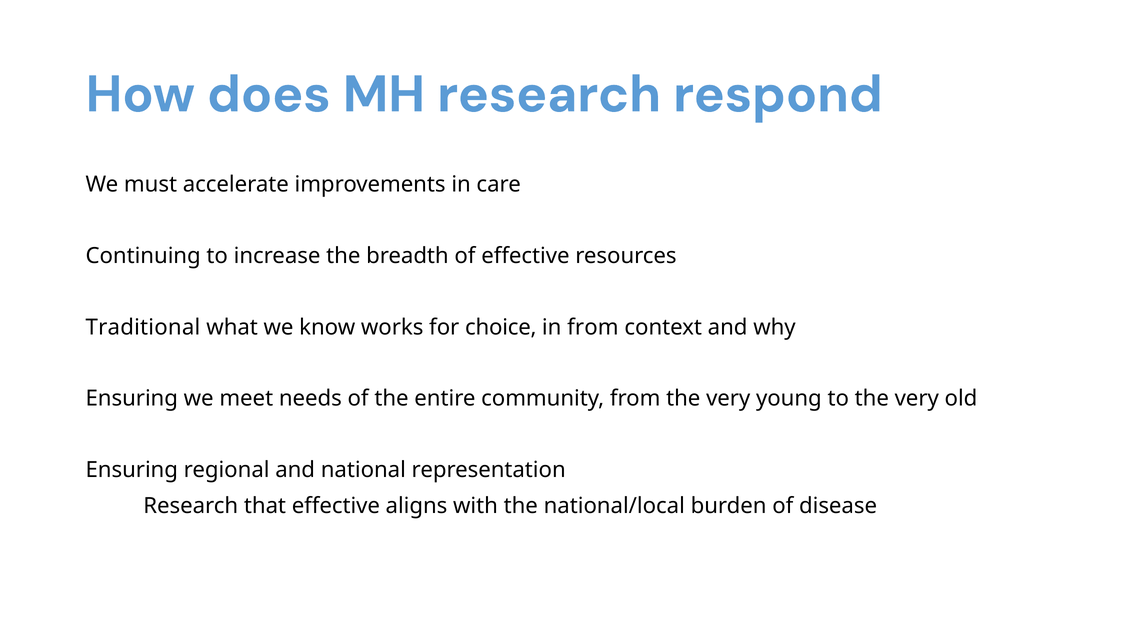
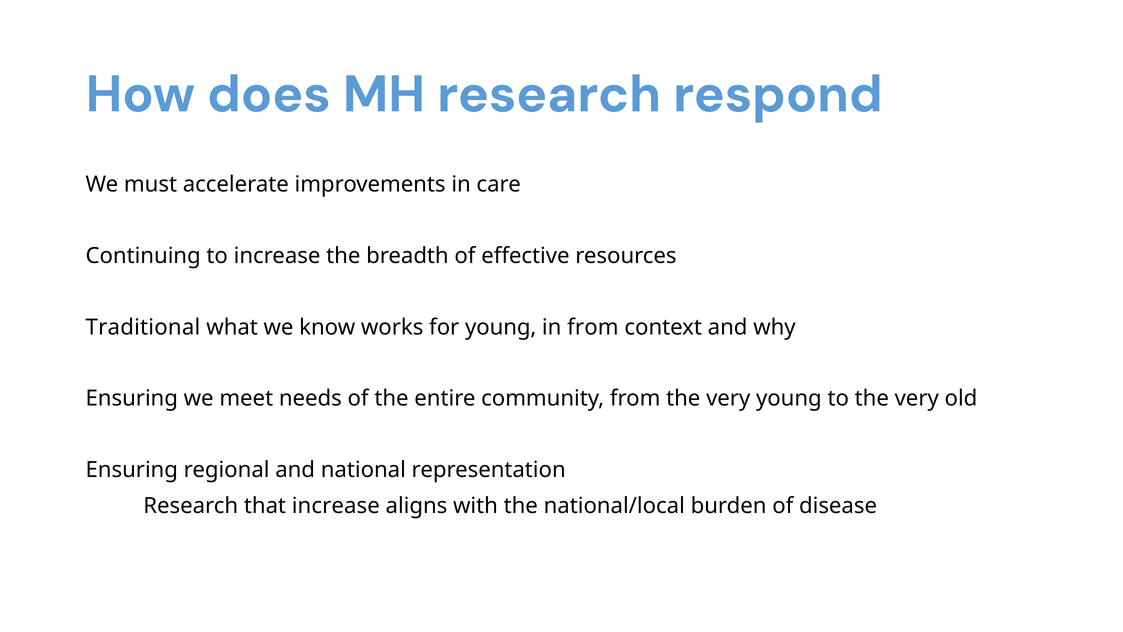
for choice: choice -> young
that effective: effective -> increase
